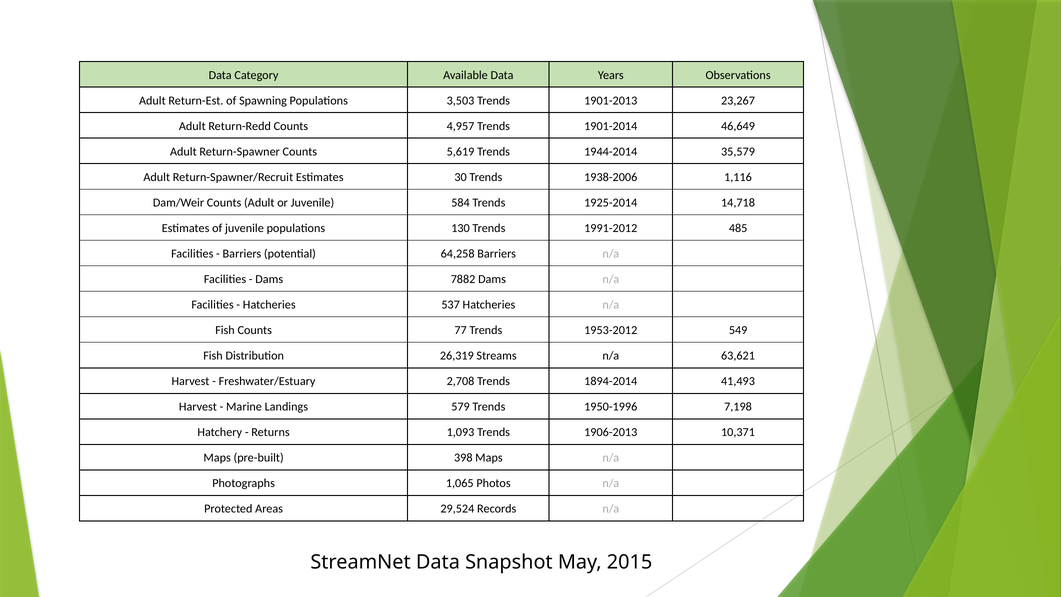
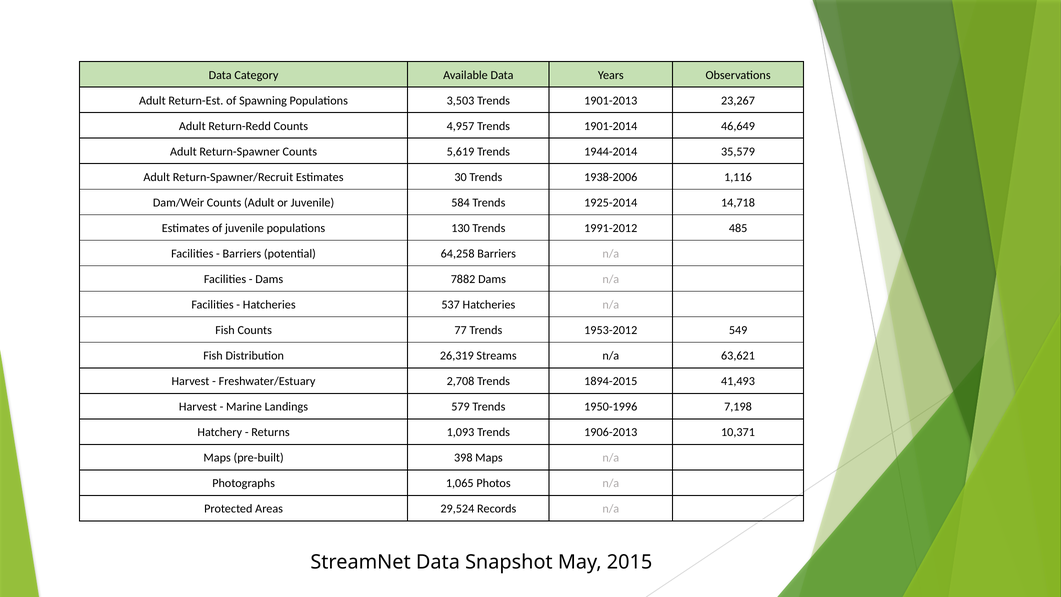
1894-2014: 1894-2014 -> 1894-2015
